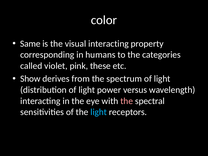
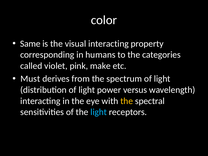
these: these -> make
Show: Show -> Must
the at (127, 101) colour: pink -> yellow
